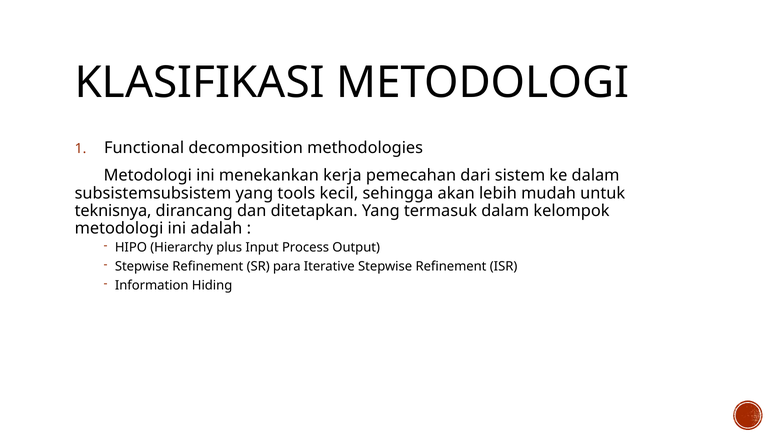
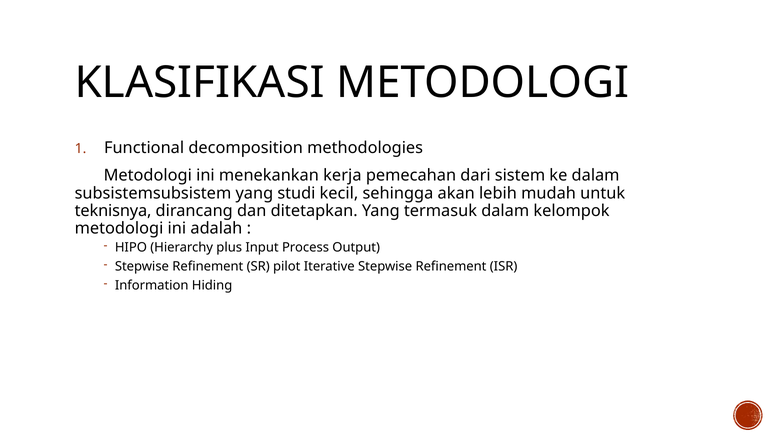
tools: tools -> studi
para: para -> pilot
